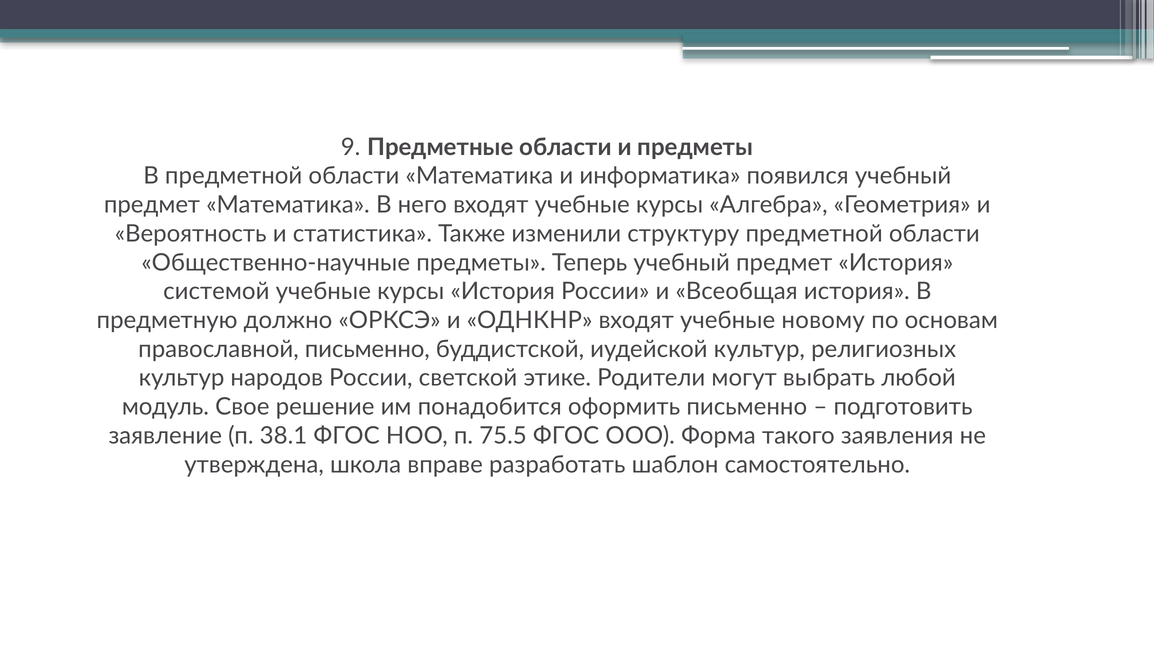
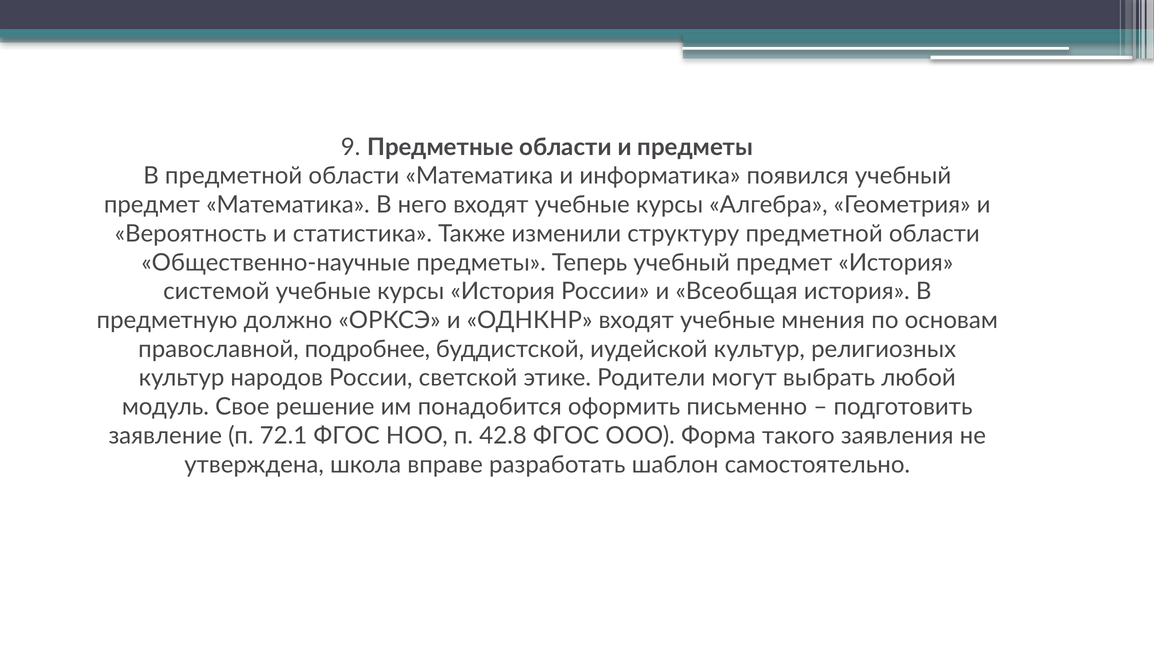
новому: новому -> мнения
православной письменно: письменно -> подробнее
38.1: 38.1 -> 72.1
75.5: 75.5 -> 42.8
